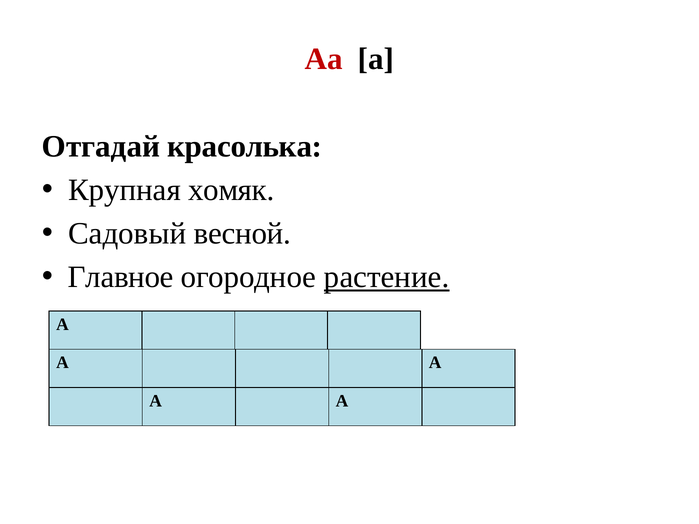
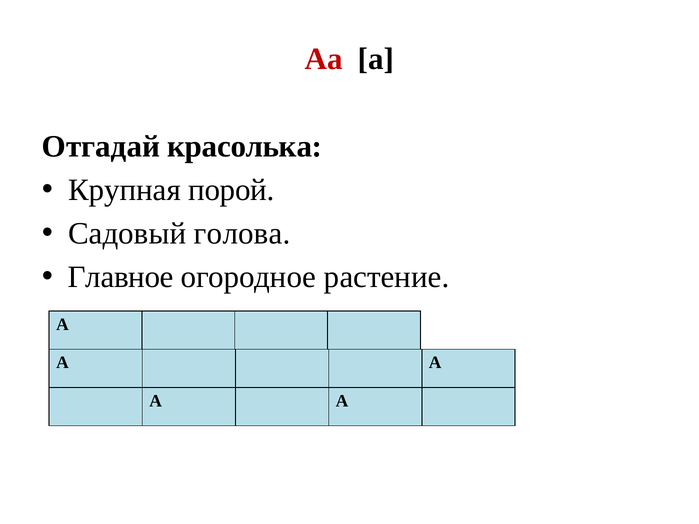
хомяк: хомяк -> порой
весной: весной -> голова
растение underline: present -> none
